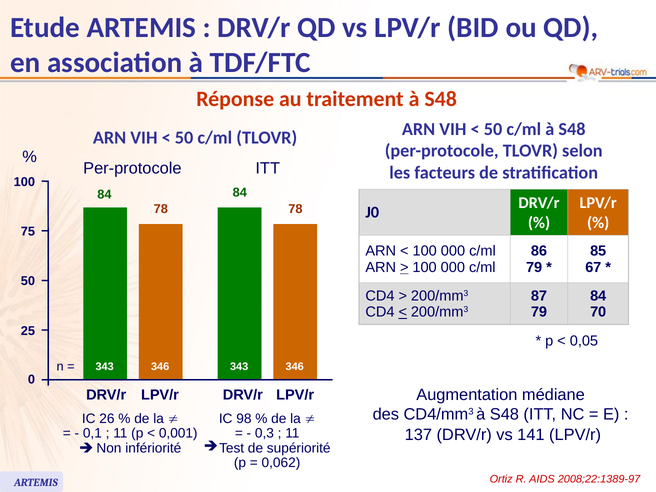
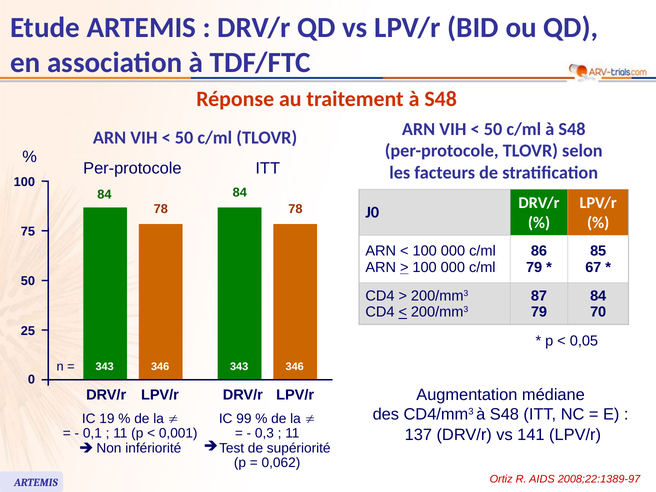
26: 26 -> 19
98: 98 -> 99
